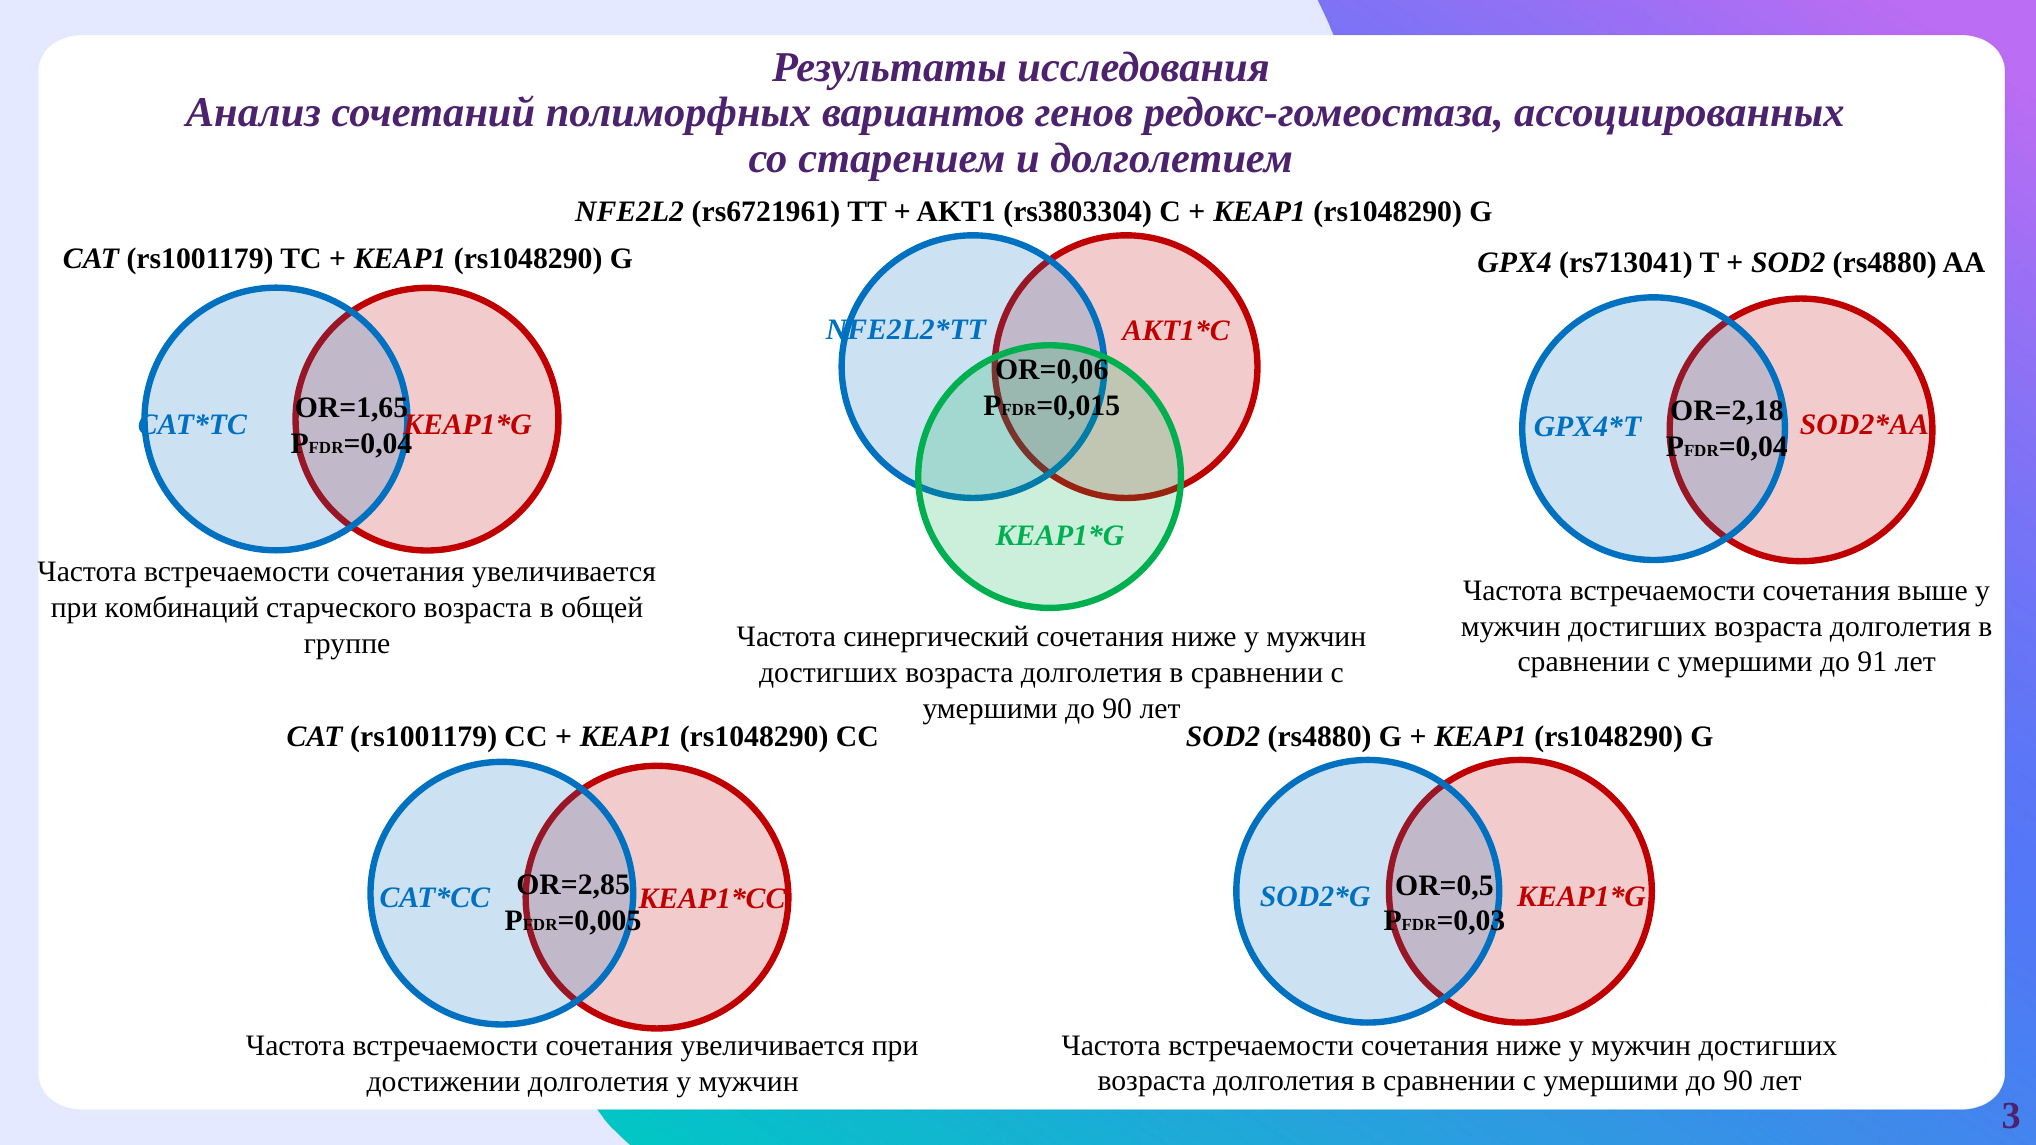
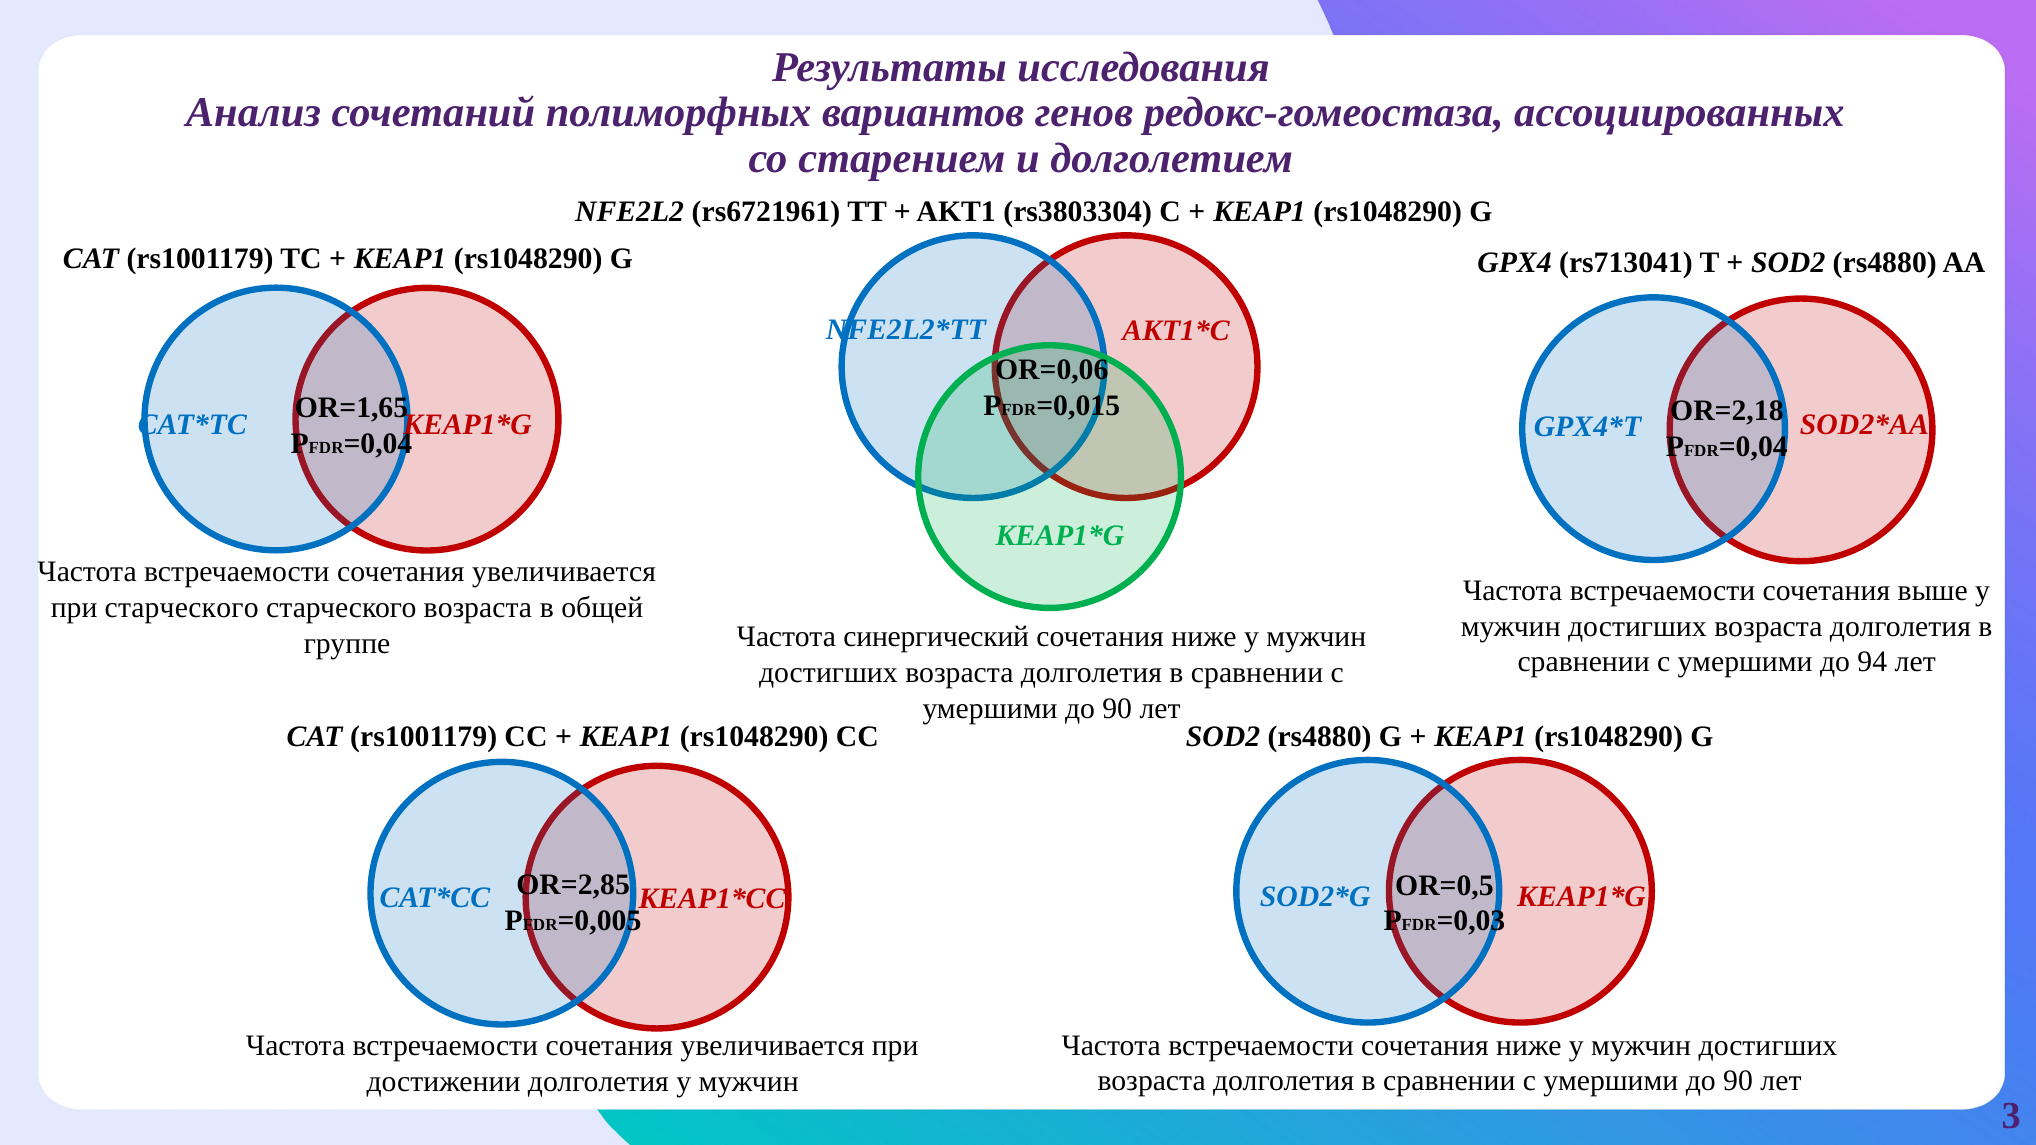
при комбинаций: комбинаций -> старческого
91: 91 -> 94
